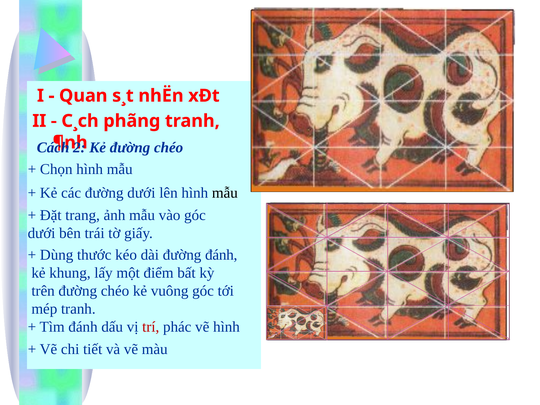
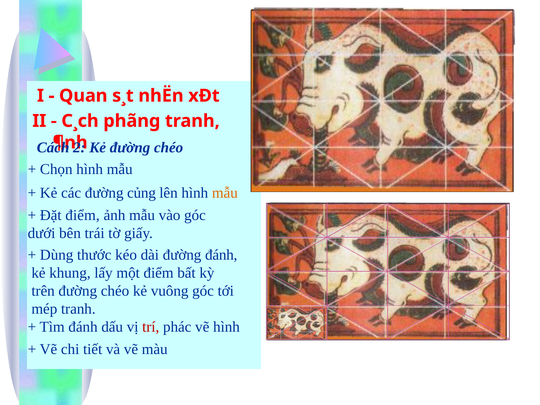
đường dưới: dưới -> củng
mẫu at (225, 193) colour: black -> orange
Đặt trang: trang -> điểm
